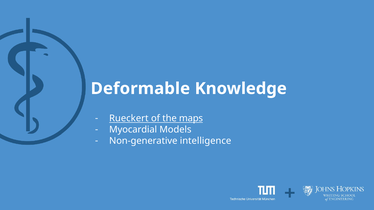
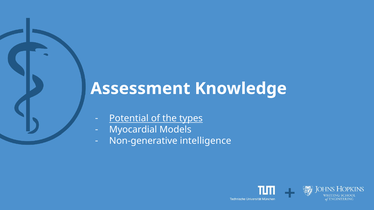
Deformable: Deformable -> Assessment
Rueckert: Rueckert -> Potential
maps: maps -> types
